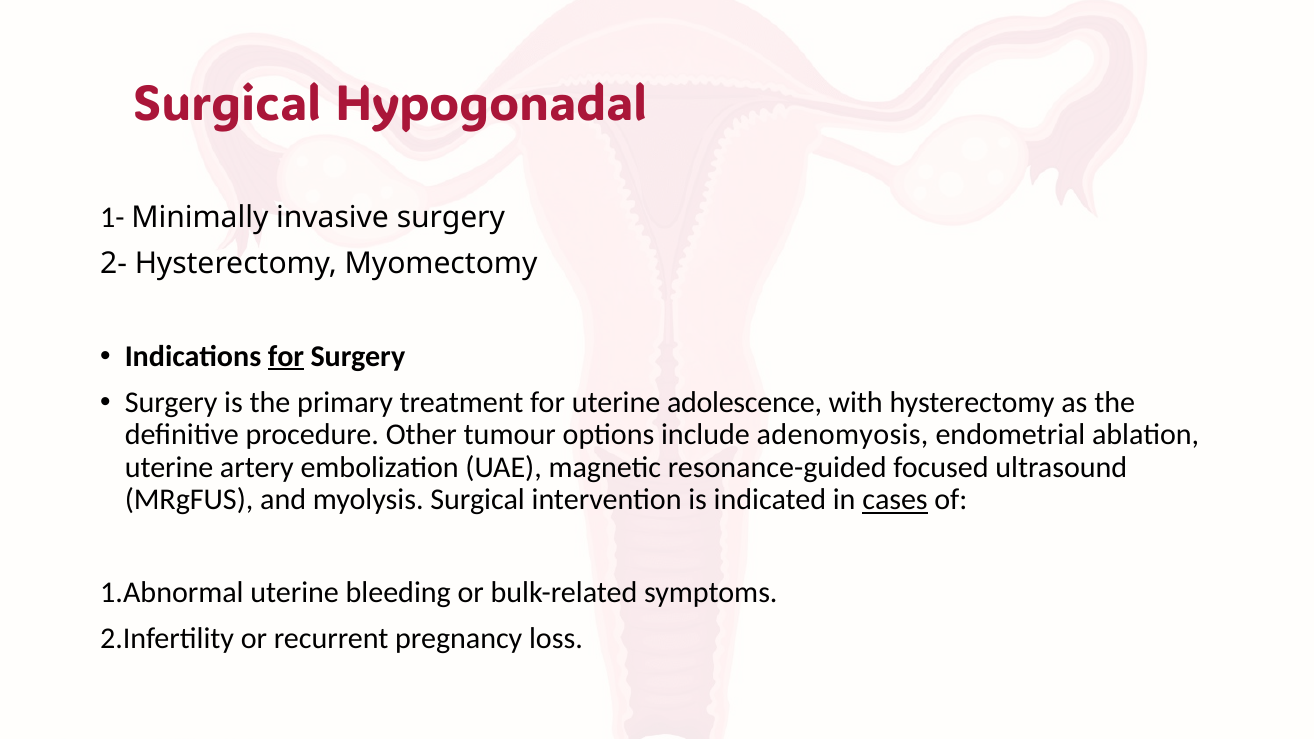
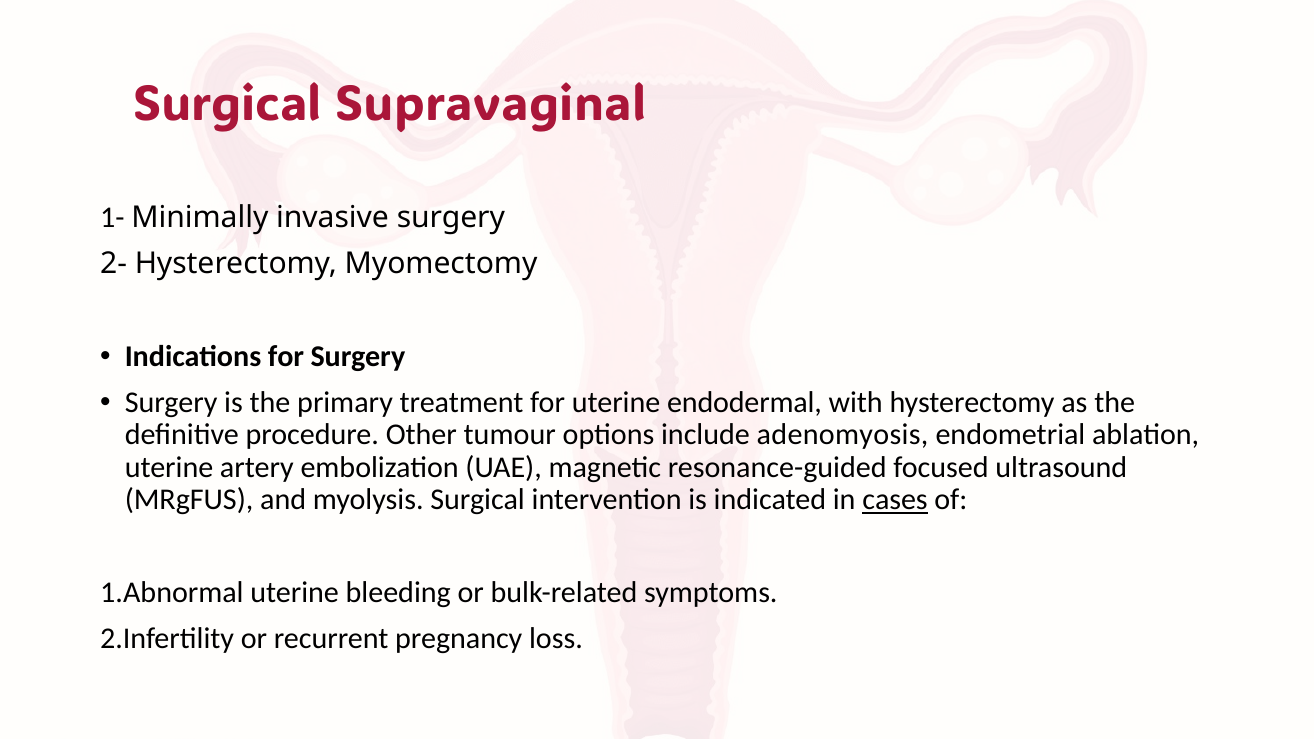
Hypogonadal: Hypogonadal -> Supravaginal
for at (286, 356) underline: present -> none
adolescence: adolescence -> endodermal
